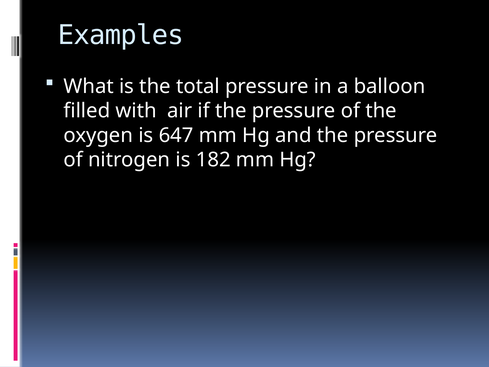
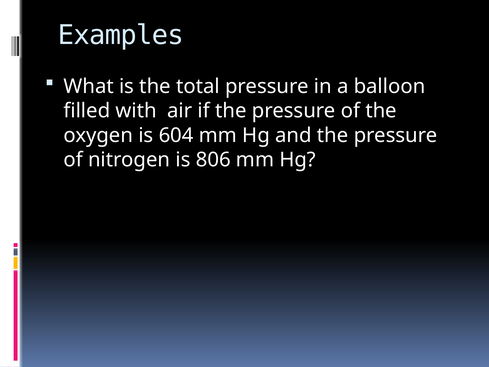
647: 647 -> 604
182: 182 -> 806
